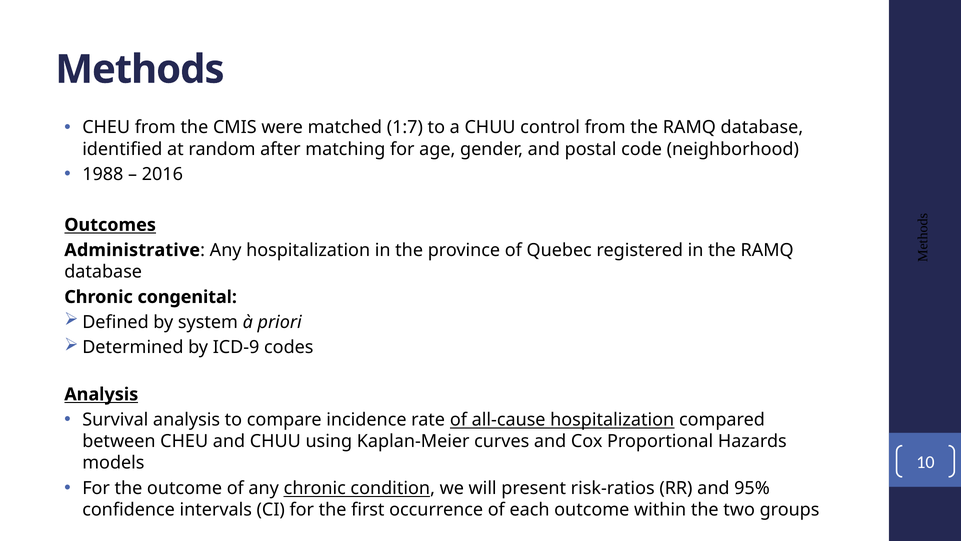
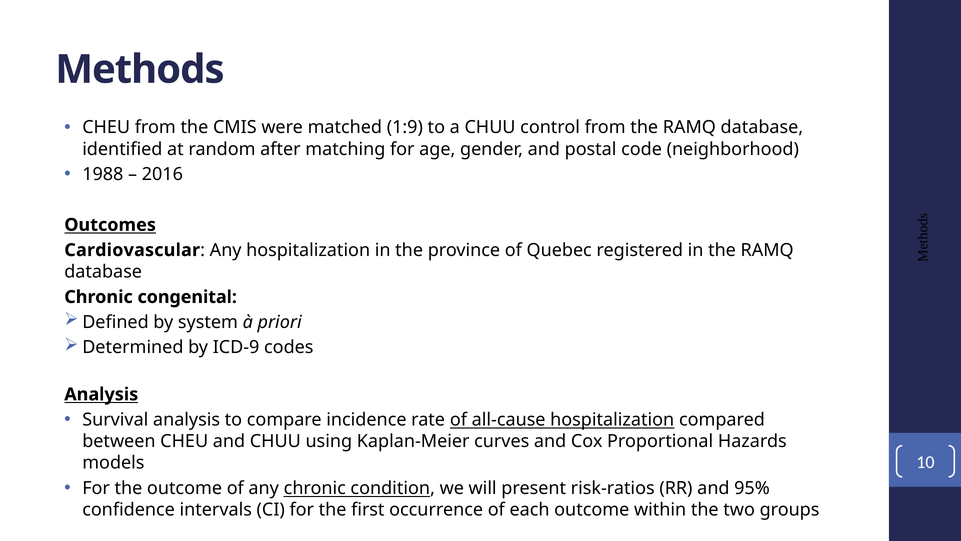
1:7: 1:7 -> 1:9
Administrative: Administrative -> Cardiovascular
